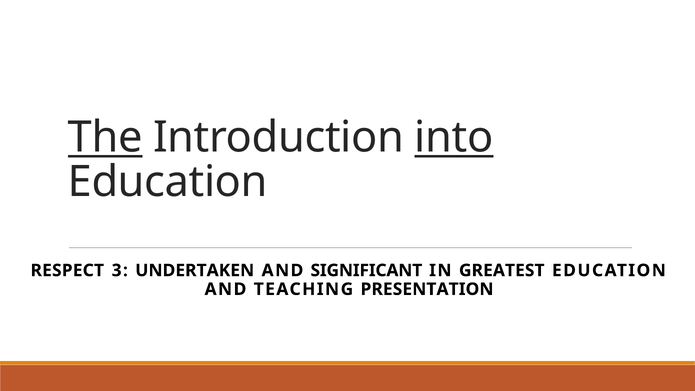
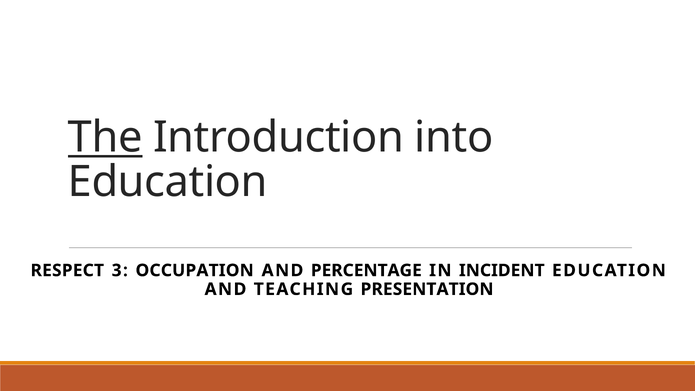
into underline: present -> none
UNDERTAKEN: UNDERTAKEN -> OCCUPATION
SIGNIFICANT: SIGNIFICANT -> PERCENTAGE
GREATEST: GREATEST -> INCIDENT
